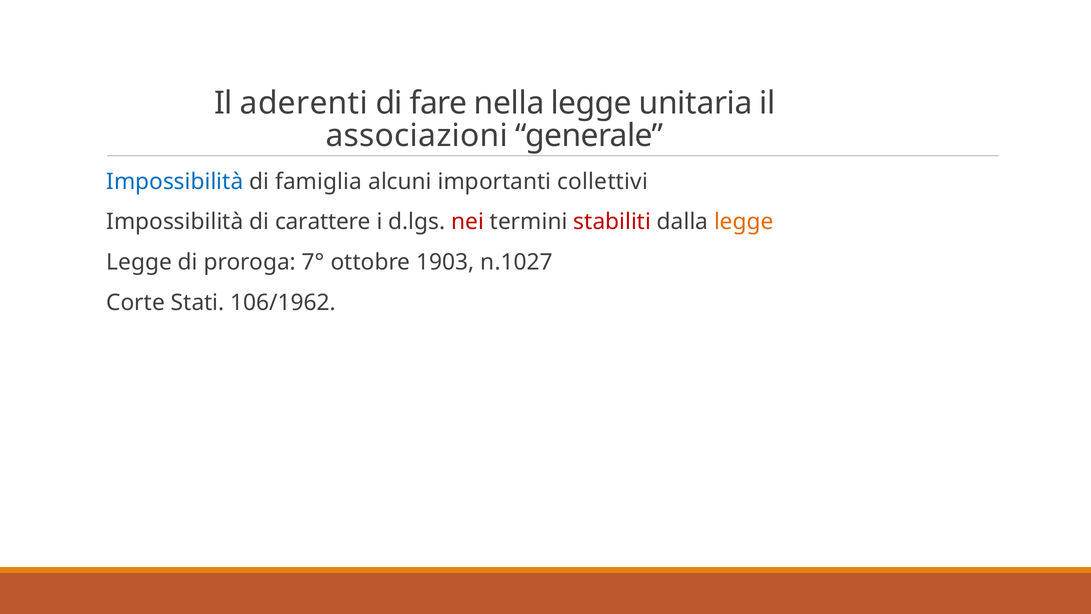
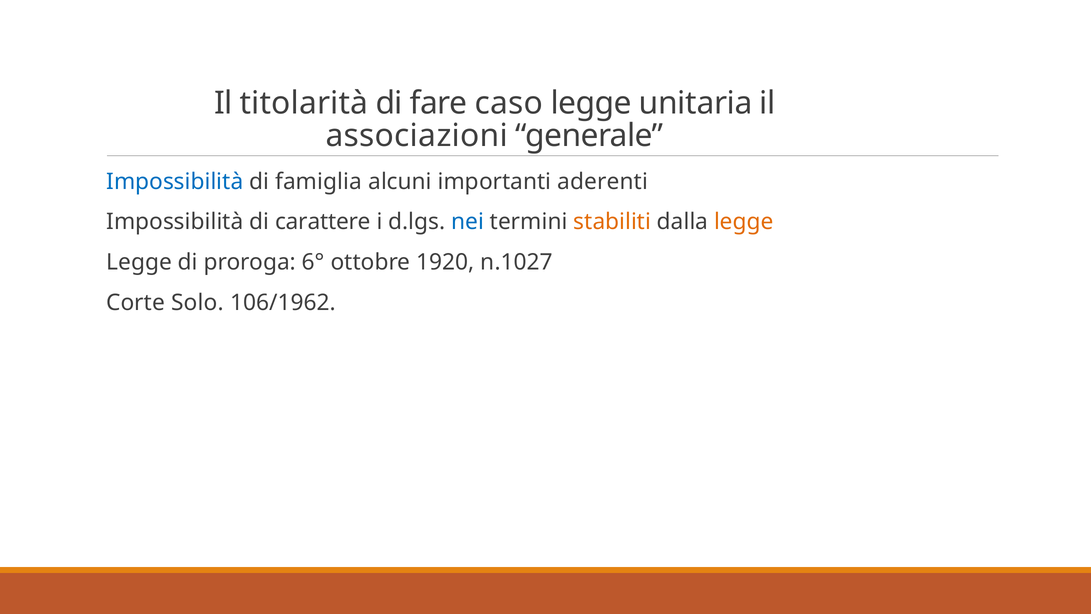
aderenti: aderenti -> titolarità
nella: nella -> caso
collettivi: collettivi -> aderenti
nei colour: red -> blue
stabiliti colour: red -> orange
7°: 7° -> 6°
1903: 1903 -> 1920
Stati: Stati -> Solo
